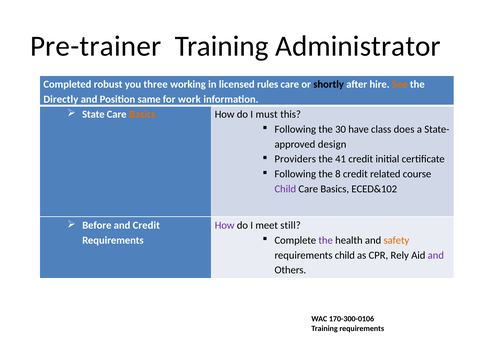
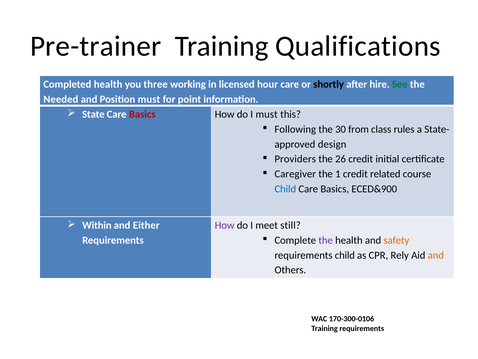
Administrator: Administrator -> Qualifications
Completed robust: robust -> health
rules: rules -> hour
See colour: orange -> green
Directly: Directly -> Needed
Position same: same -> must
work: work -> point
Basics at (142, 114) colour: orange -> red
have: have -> from
does: does -> rules
41: 41 -> 26
Following at (295, 174): Following -> Caregiver
8: 8 -> 1
Child at (285, 189) colour: purple -> blue
ECED&102: ECED&102 -> ECED&900
Before: Before -> Within
and Credit: Credit -> Either
and at (436, 255) colour: purple -> orange
